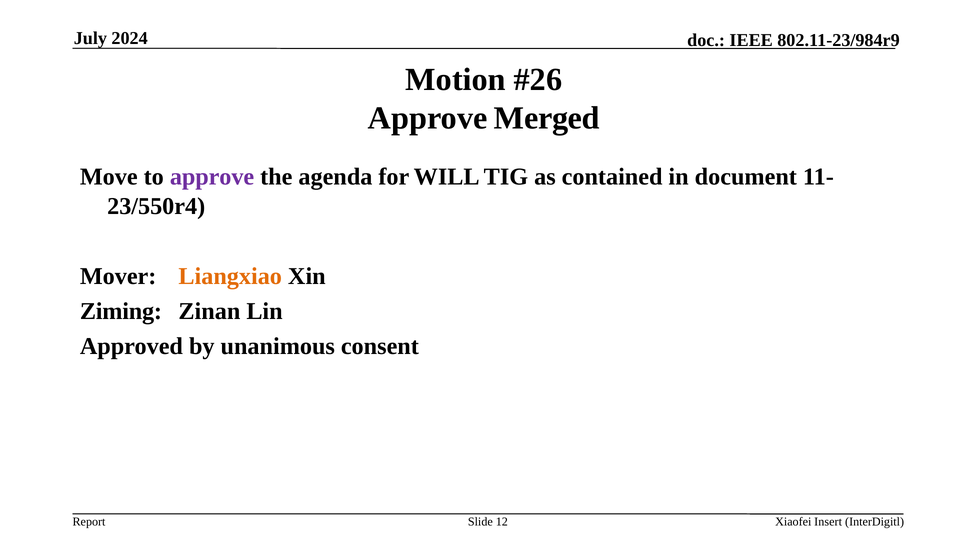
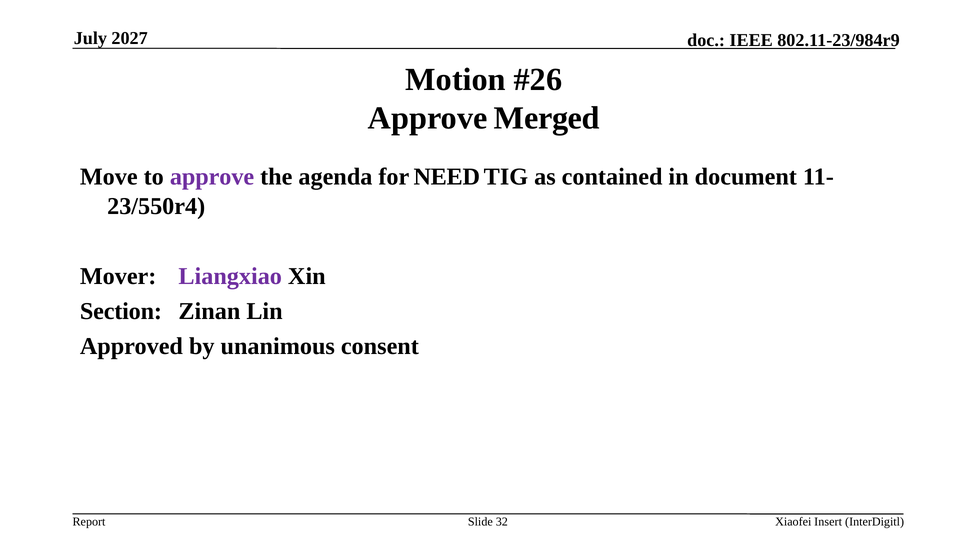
2024: 2024 -> 2027
WILL: WILL -> NEED
Liangxiao colour: orange -> purple
Ziming: Ziming -> Section
12: 12 -> 32
